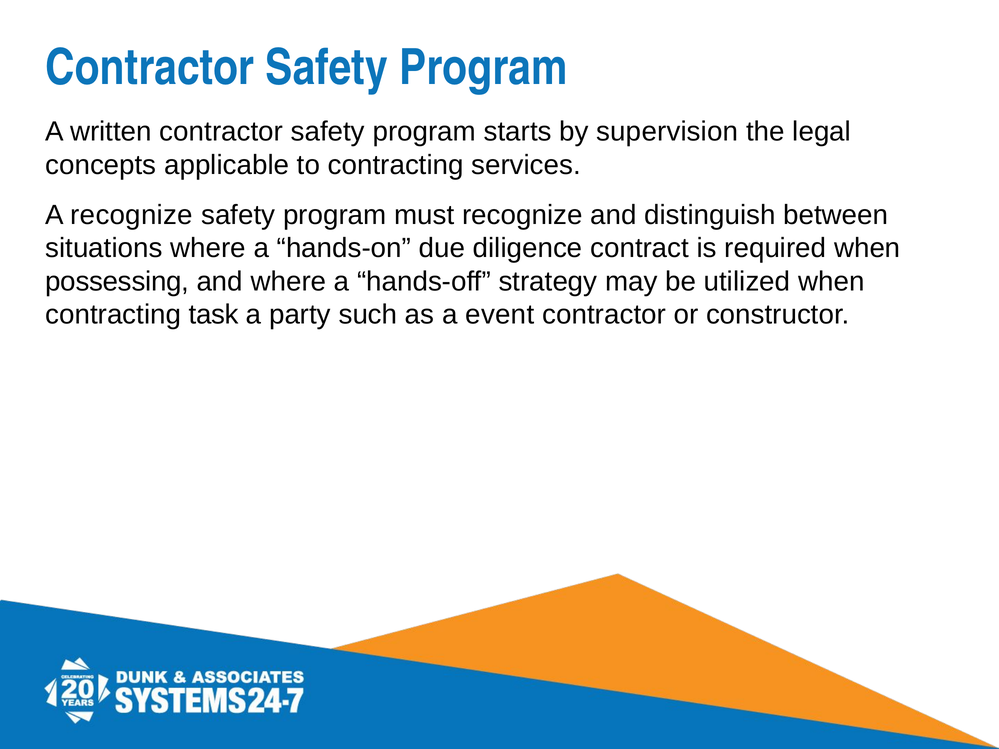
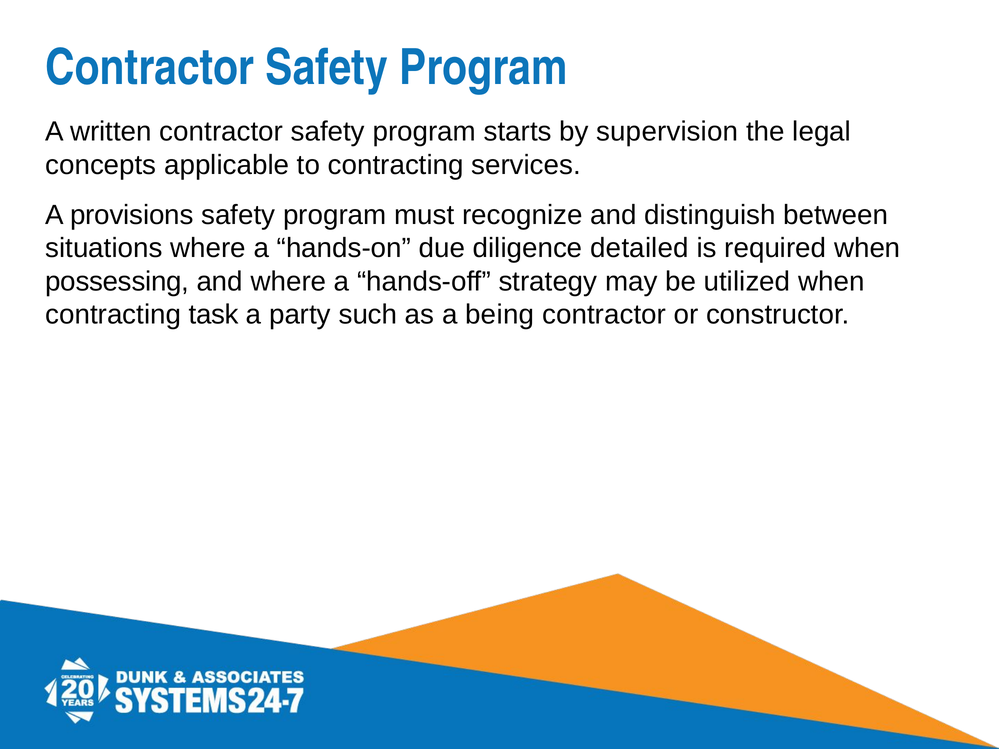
A recognize: recognize -> provisions
contract: contract -> detailed
event: event -> being
